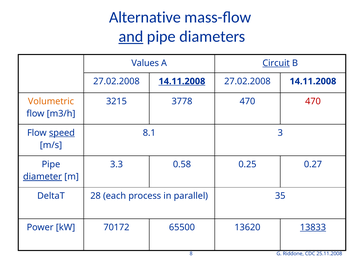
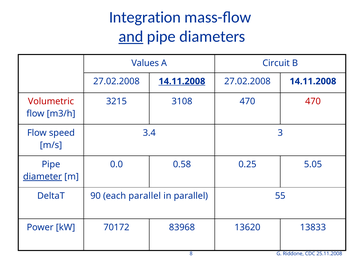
Alternative: Alternative -> Integration
Circuit underline: present -> none
Volumetric colour: orange -> red
3778: 3778 -> 3108
speed underline: present -> none
8.1: 8.1 -> 3.4
3.3: 3.3 -> 0.0
0.27: 0.27 -> 5.05
28: 28 -> 90
each process: process -> parallel
35: 35 -> 55
65500: 65500 -> 83968
13833 underline: present -> none
